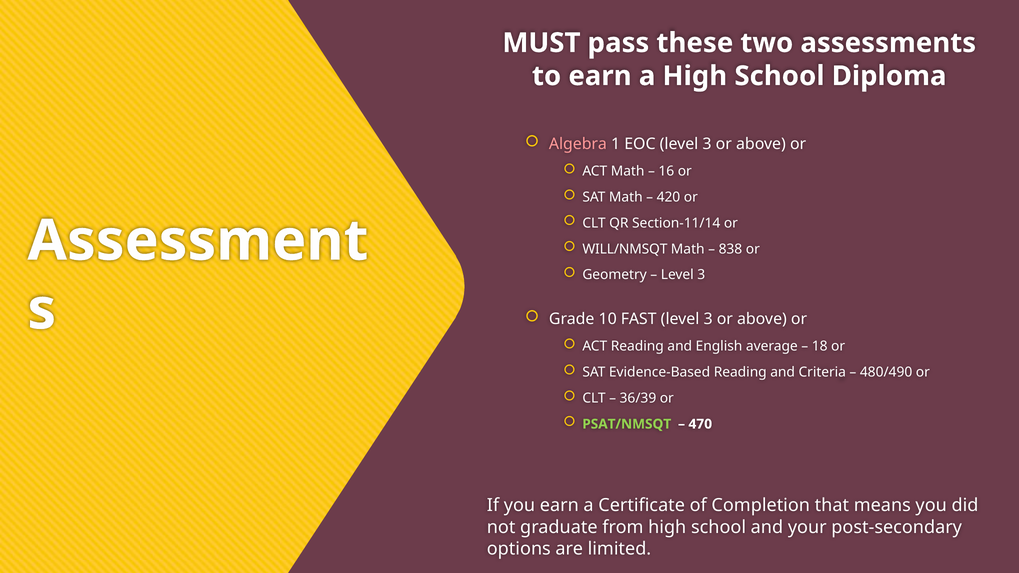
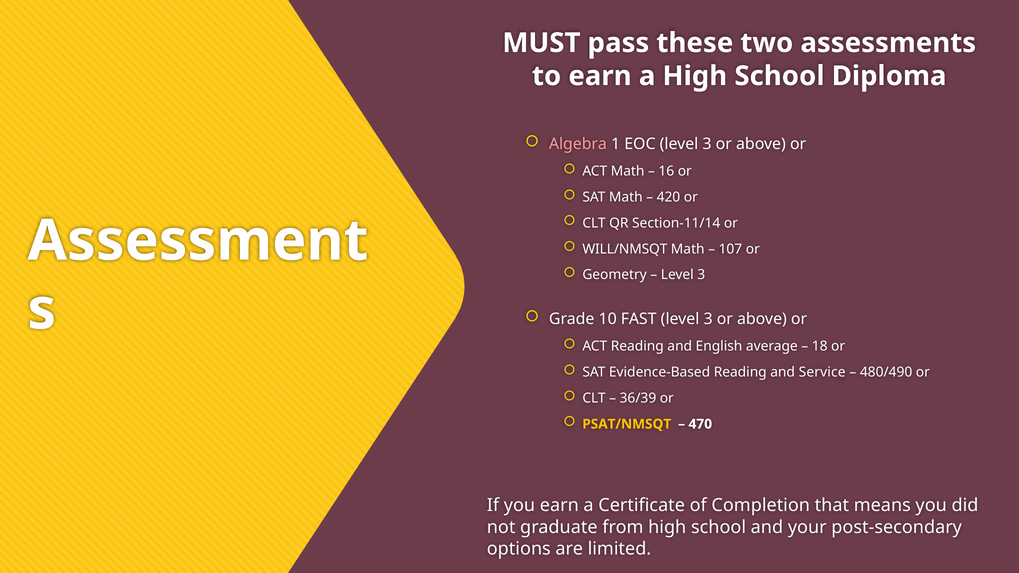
838: 838 -> 107
Criteria: Criteria -> Service
PSAT/NMSQT colour: light green -> yellow
